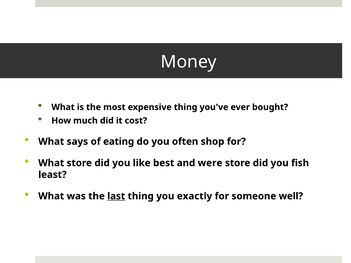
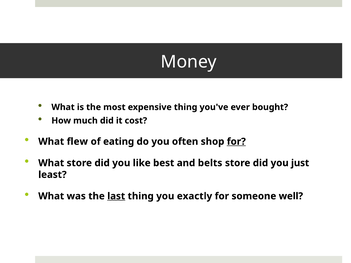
says: says -> flew
for at (236, 142) underline: none -> present
were: were -> belts
fish: fish -> just
